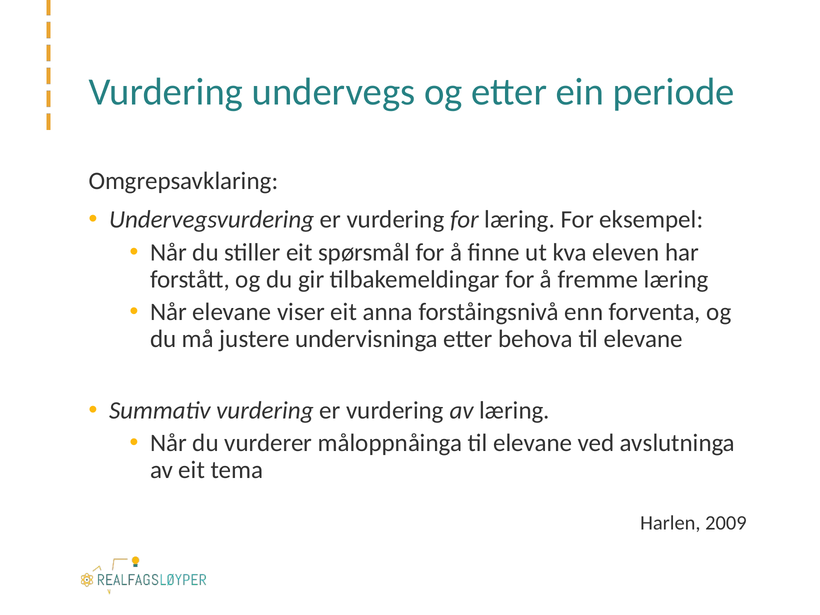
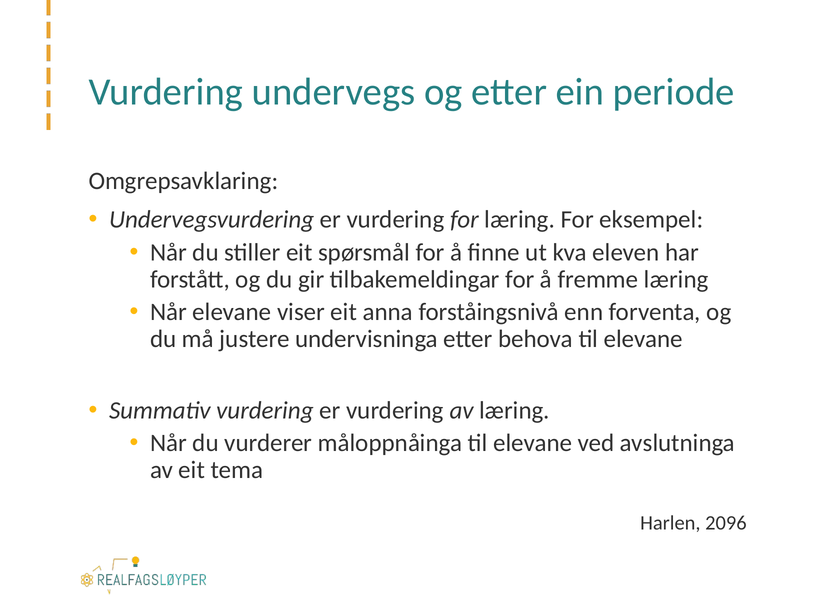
2009: 2009 -> 2096
